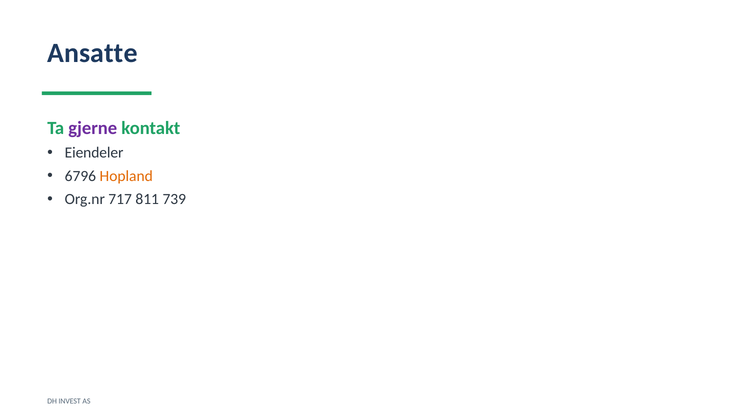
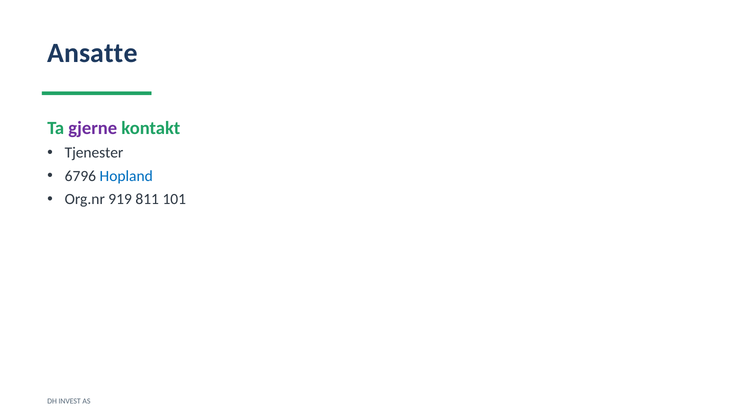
Eiendeler: Eiendeler -> Tjenester
Hopland colour: orange -> blue
717: 717 -> 919
739: 739 -> 101
